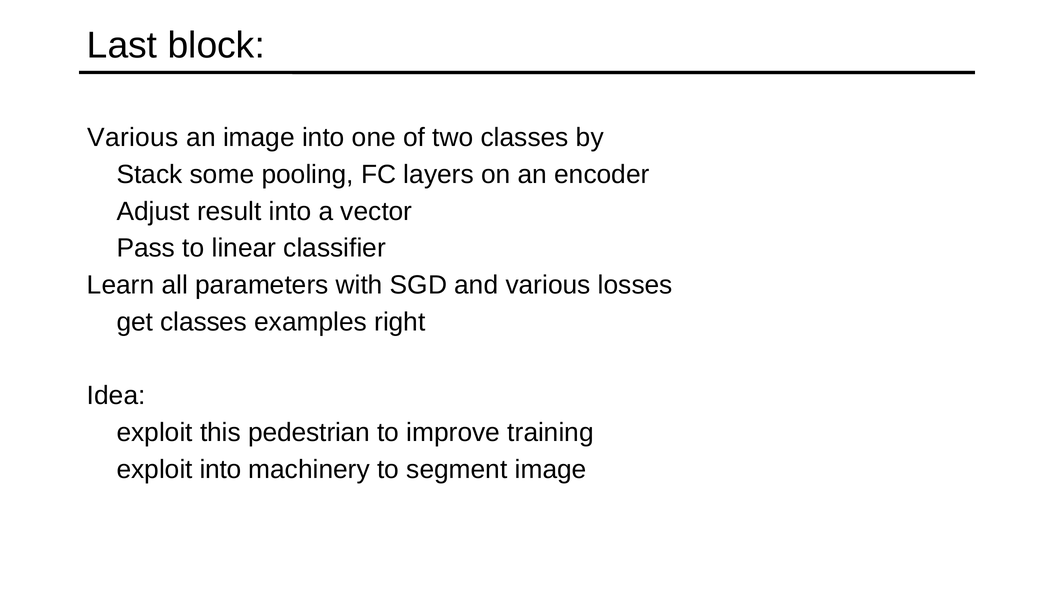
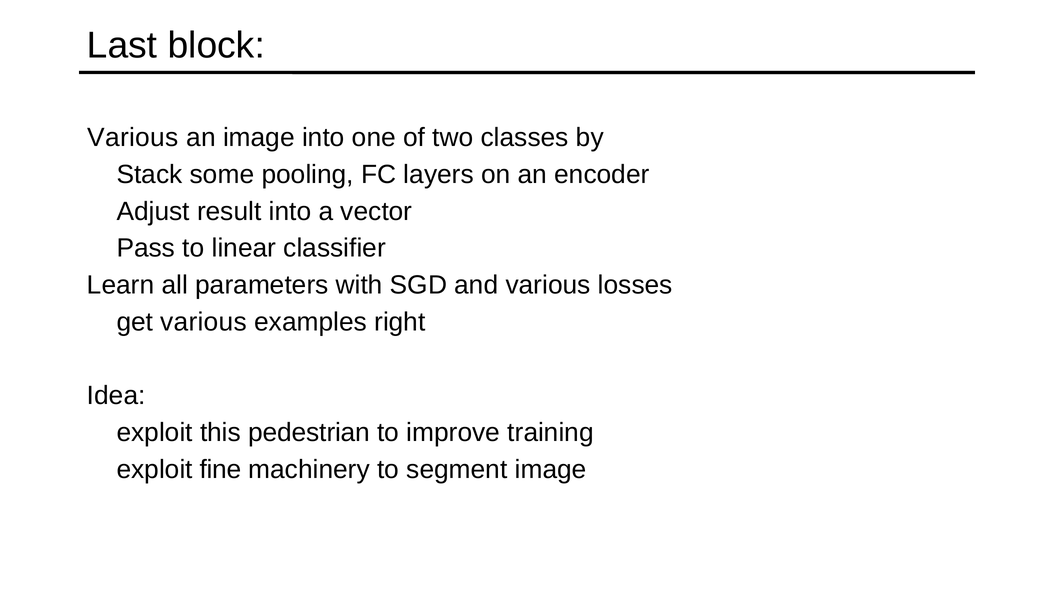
get classes: classes -> various
exploit into: into -> fine
